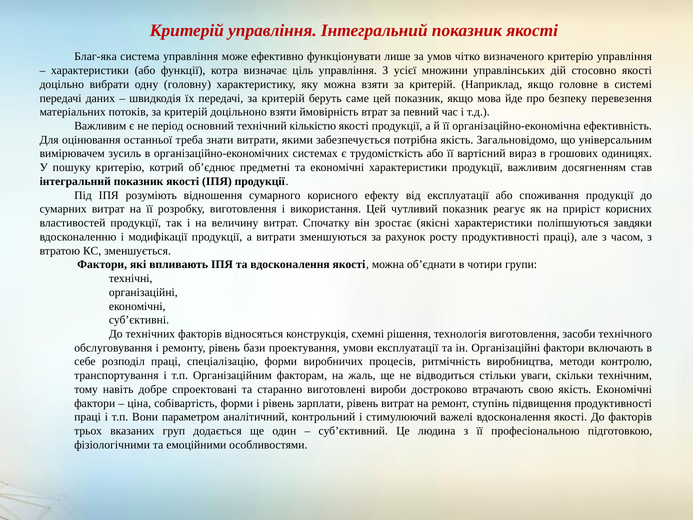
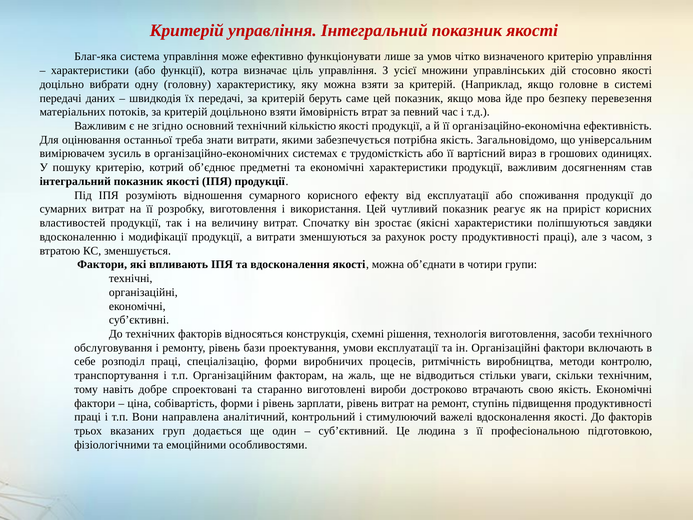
період: період -> згідно
параметром: параметром -> направлена
